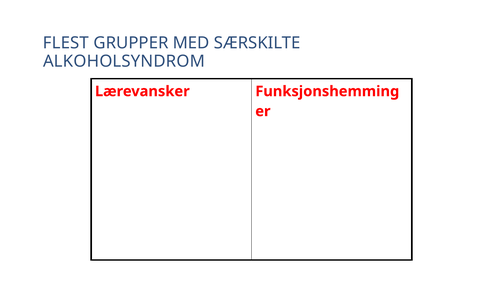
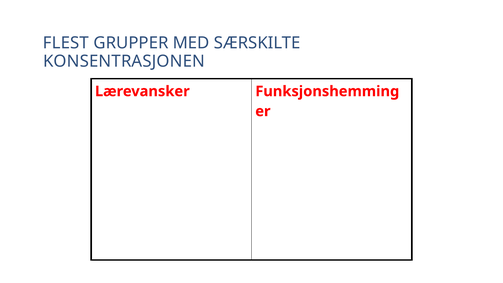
ALKOHOLSYNDROM: ALKOHOLSYNDROM -> KONSENTRASJONEN
